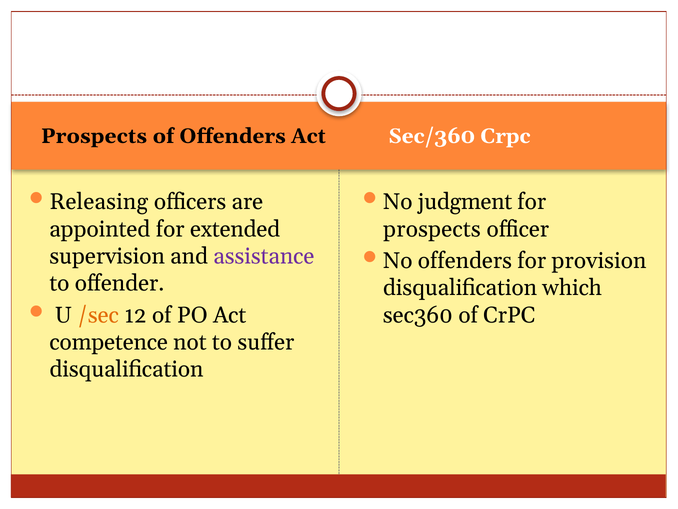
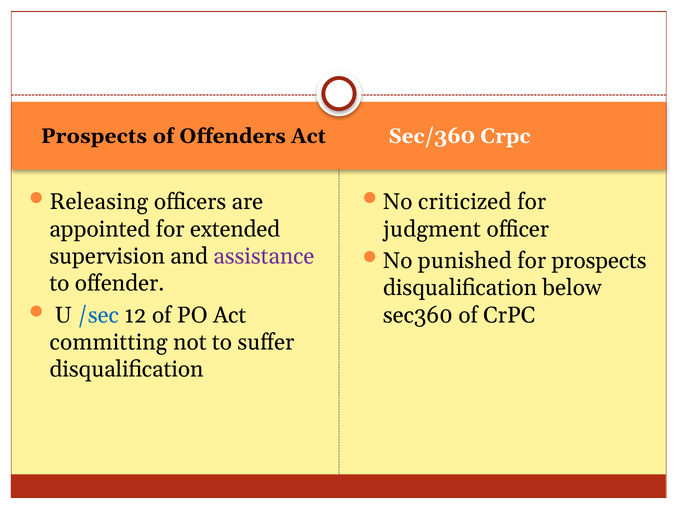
judgment: judgment -> criticized
prospects at (432, 229): prospects -> judgment
No offenders: offenders -> punished
for provision: provision -> prospects
which: which -> below
/sec colour: orange -> blue
competence: competence -> committing
